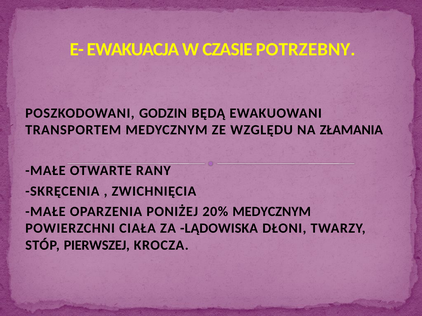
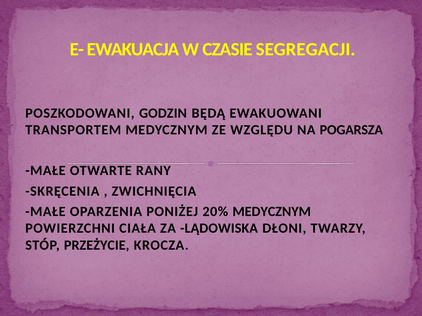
POTRZEBNY: POTRZEBNY -> SEGREGACJI
ZŁAMANIA: ZŁAMANIA -> POGARSZA
PIERWSZEJ: PIERWSZEJ -> PRZEŻYCIE
